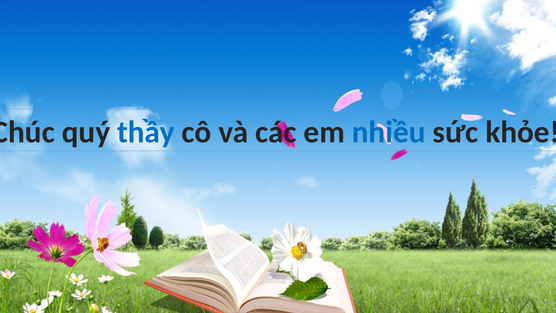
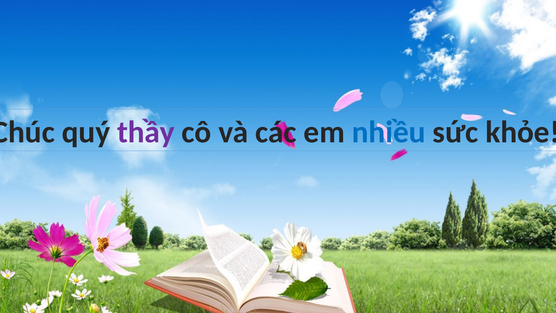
thầy colour: blue -> purple
